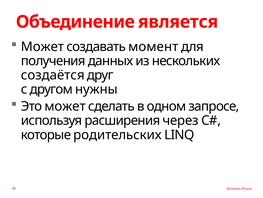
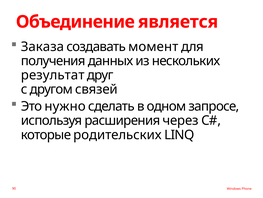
Может at (43, 46): Может -> Заказа
создаётся: создаётся -> результат
нужны: нужны -> связей
Это может: может -> нужно
